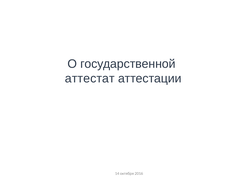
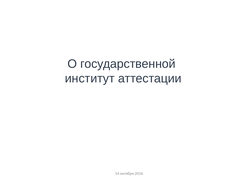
аттестат: аттестат -> институт
